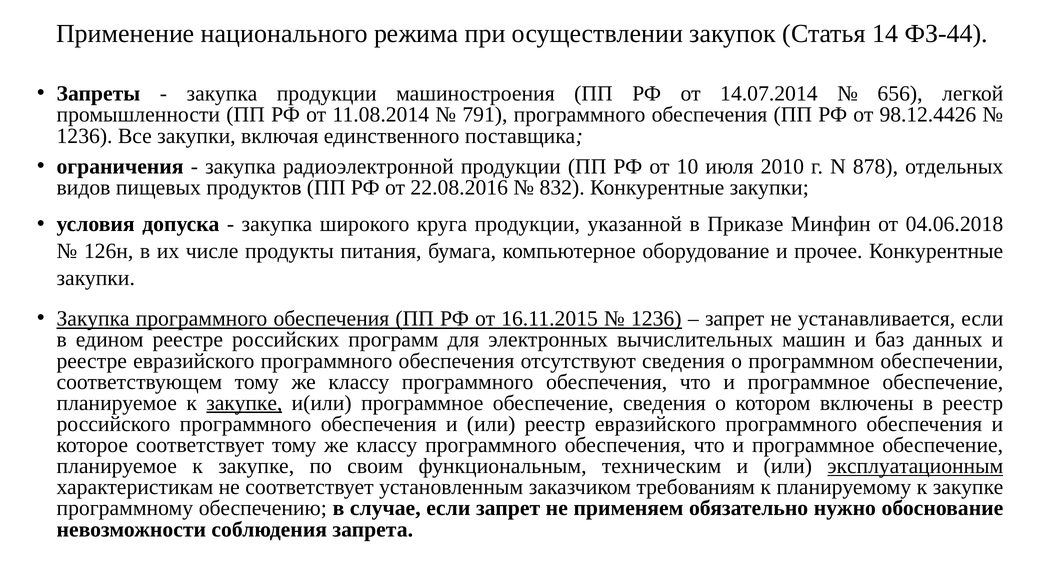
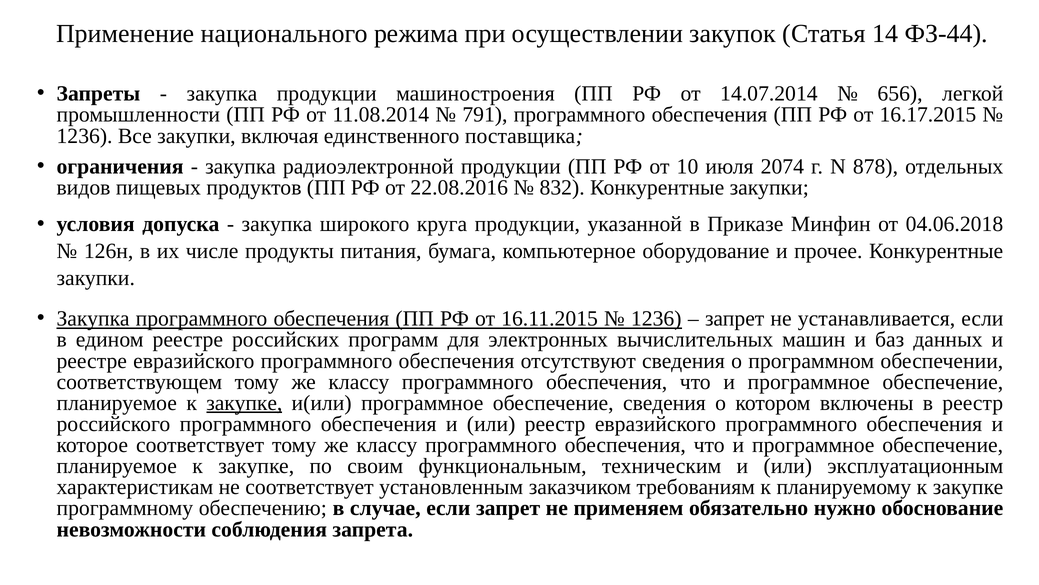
98.12.4426: 98.12.4426 -> 16.17.2015
2010: 2010 -> 2074
эксплуатационным underline: present -> none
